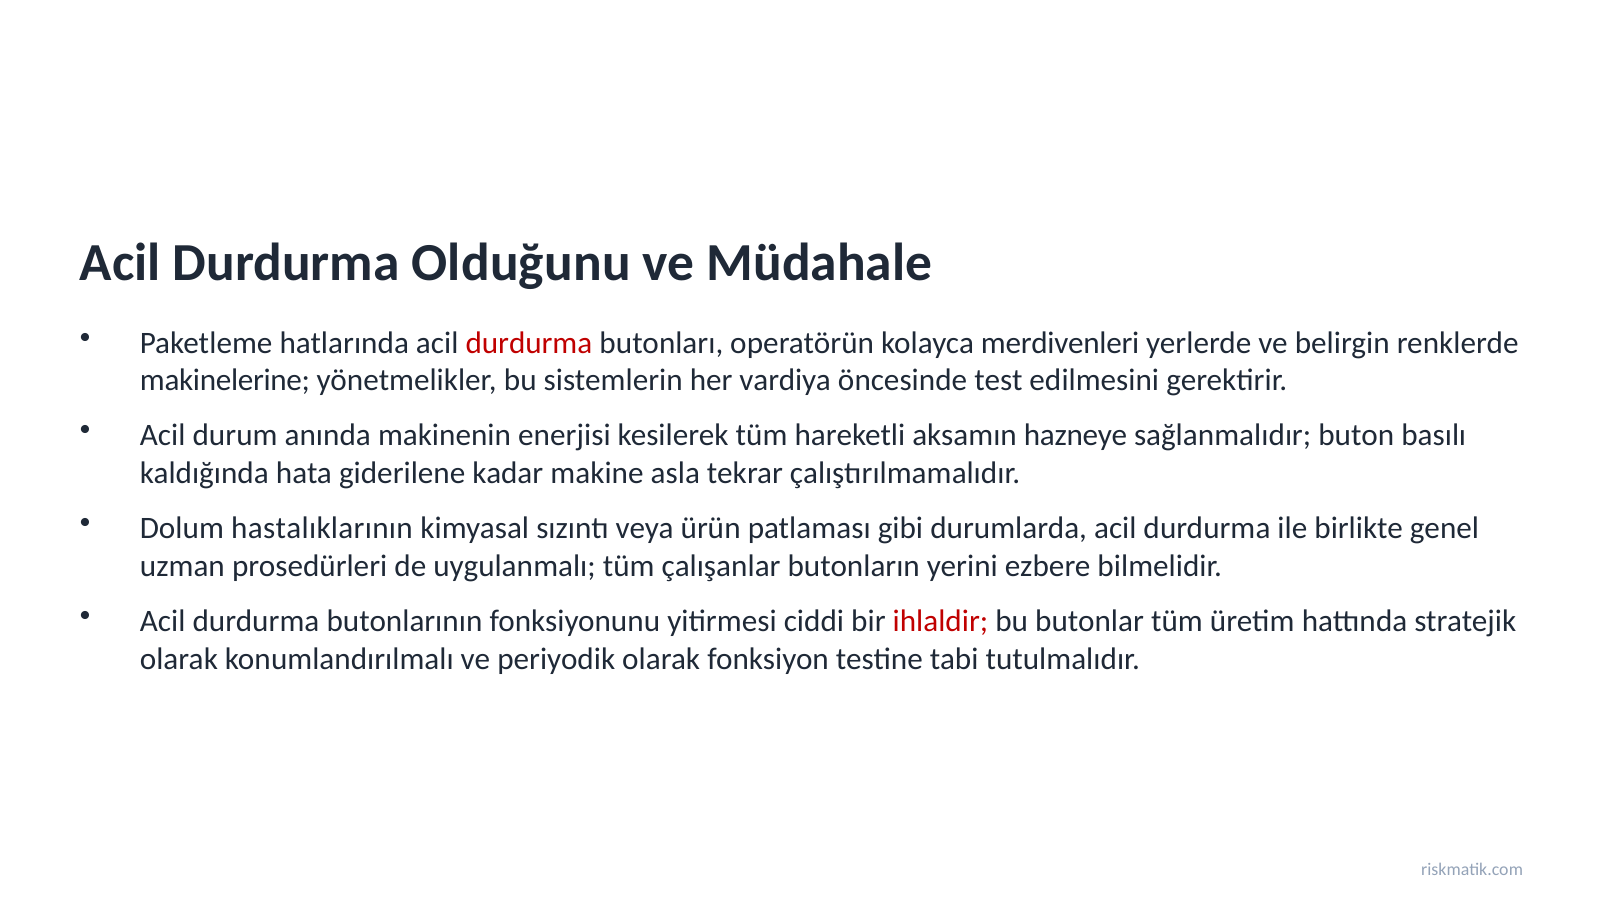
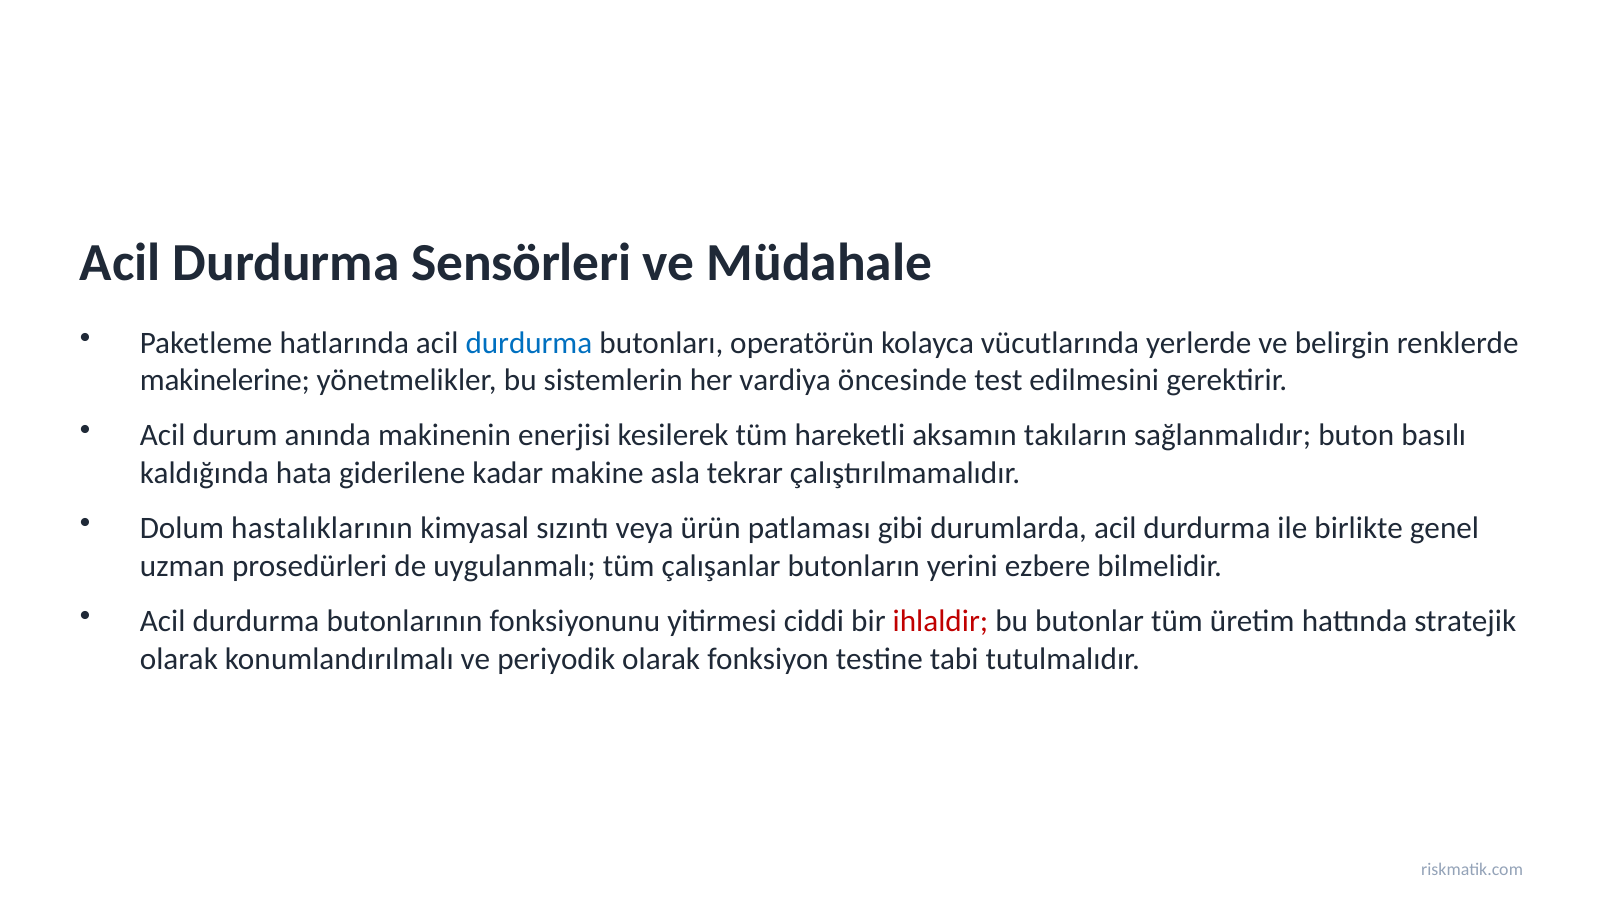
Olduğunu: Olduğunu -> Sensörleri
durdurma at (529, 343) colour: red -> blue
merdivenleri: merdivenleri -> vücutlarında
hazneye: hazneye -> takıların
